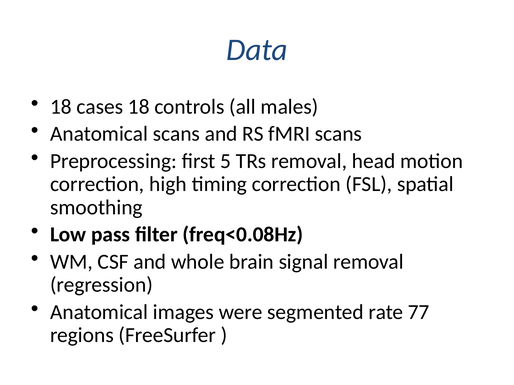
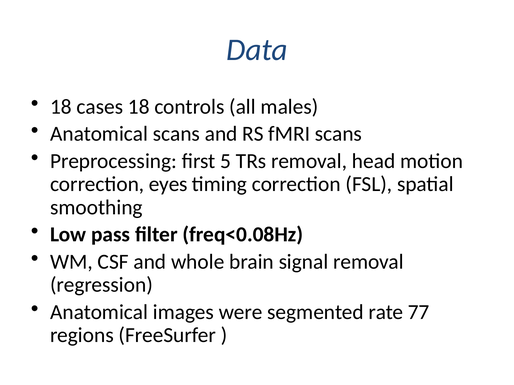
high: high -> eyes
